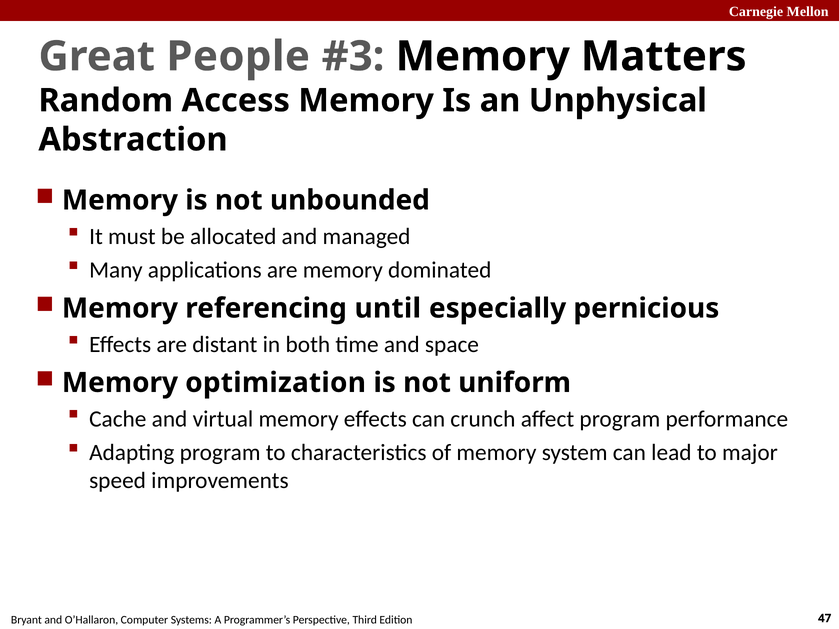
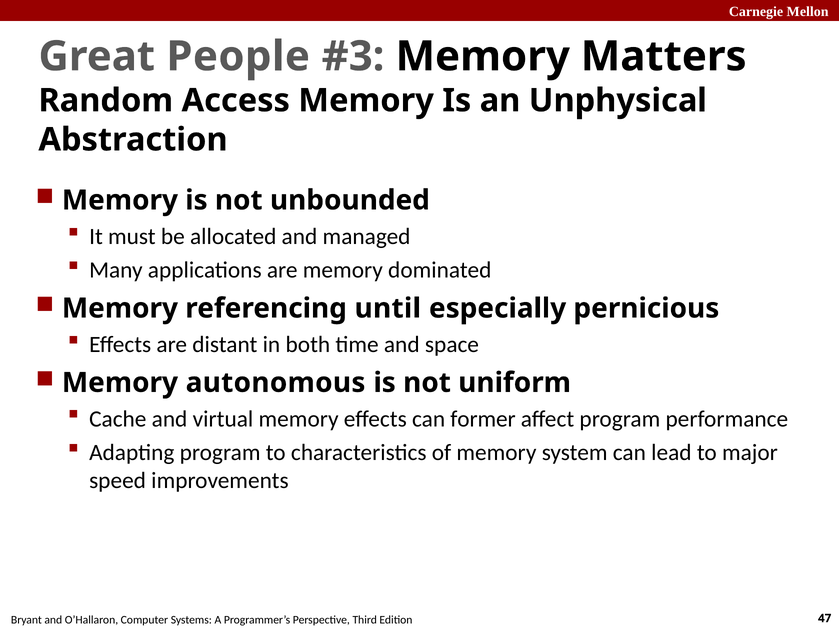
optimization: optimization -> autonomous
crunch: crunch -> former
